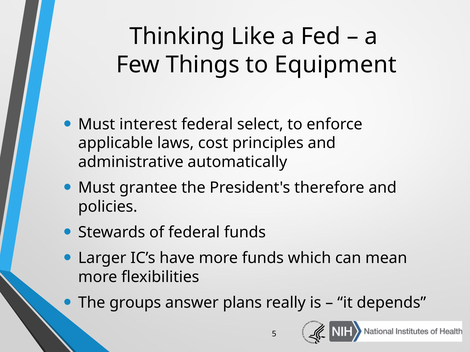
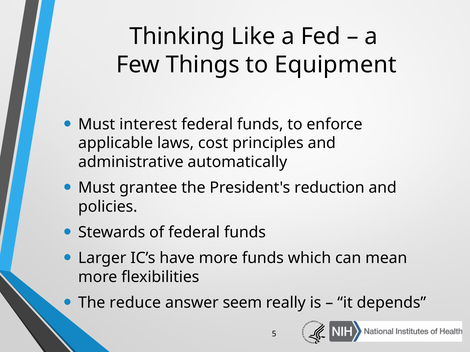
select at (260, 125): select -> funds
therefore: therefore -> reduction
groups: groups -> reduce
plans: plans -> seem
